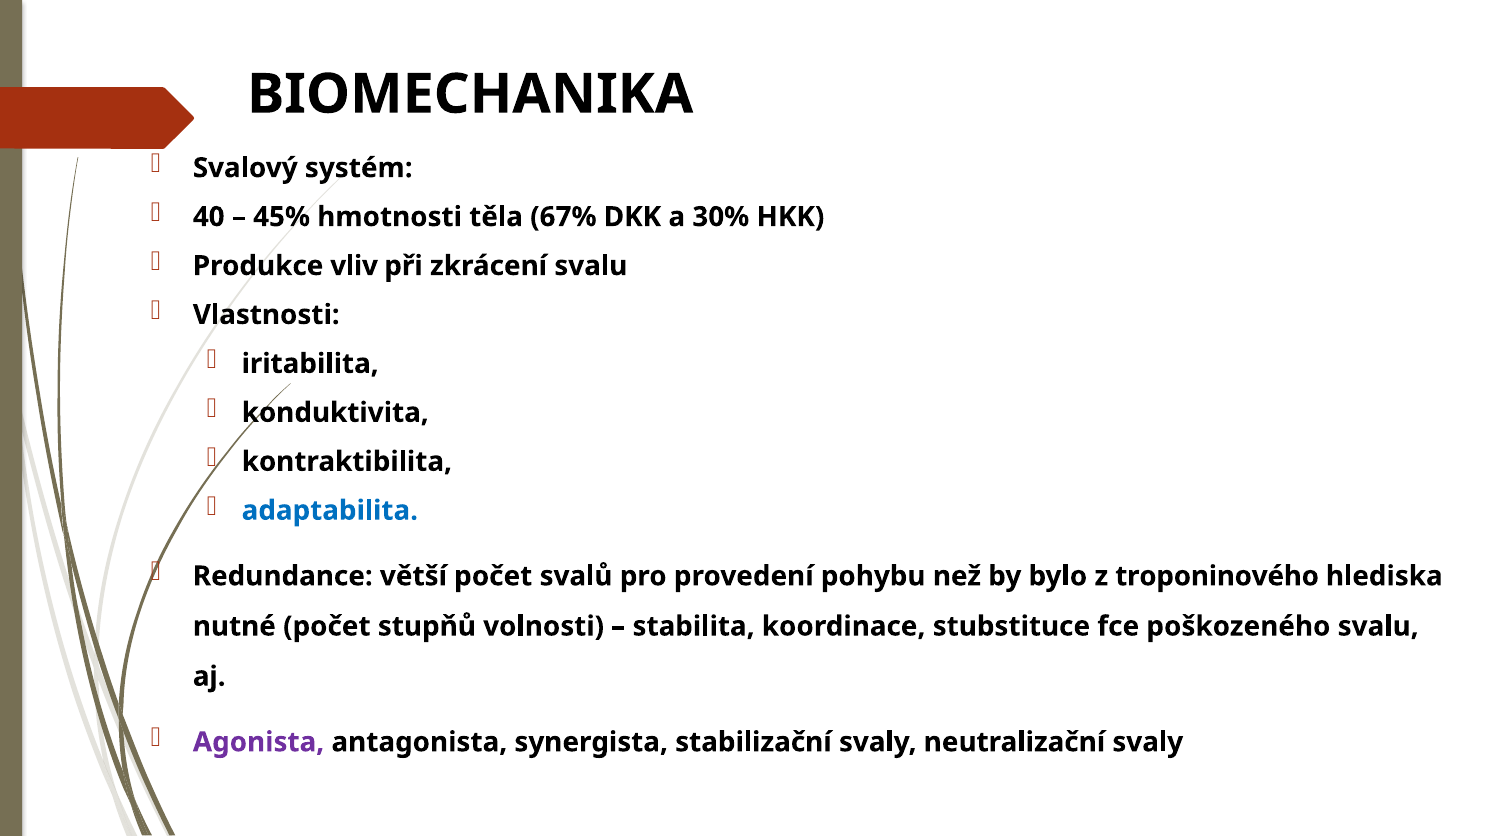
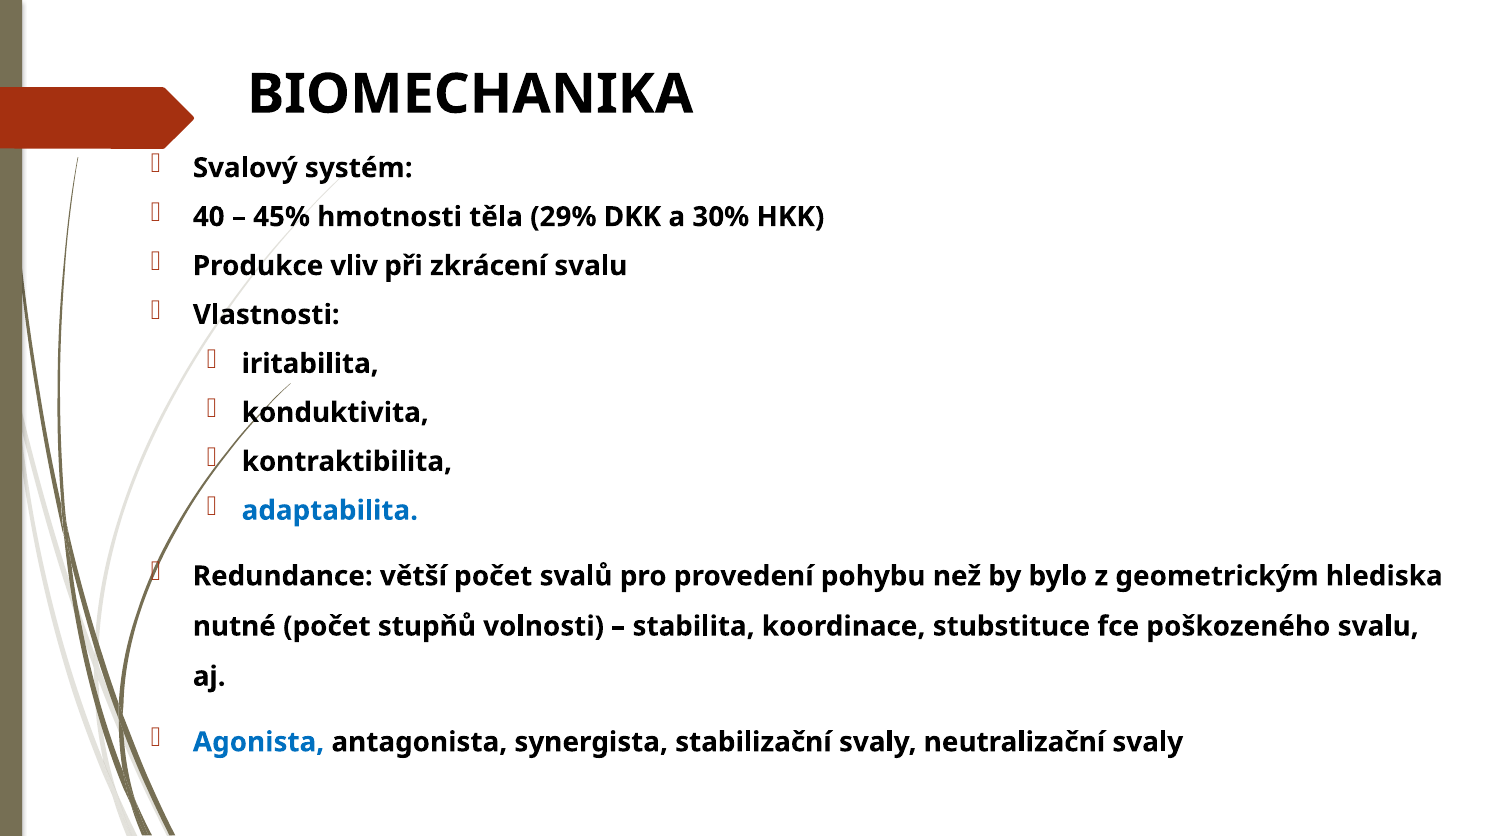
67%: 67% -> 29%
troponinového: troponinového -> geometrickým
Agonista colour: purple -> blue
